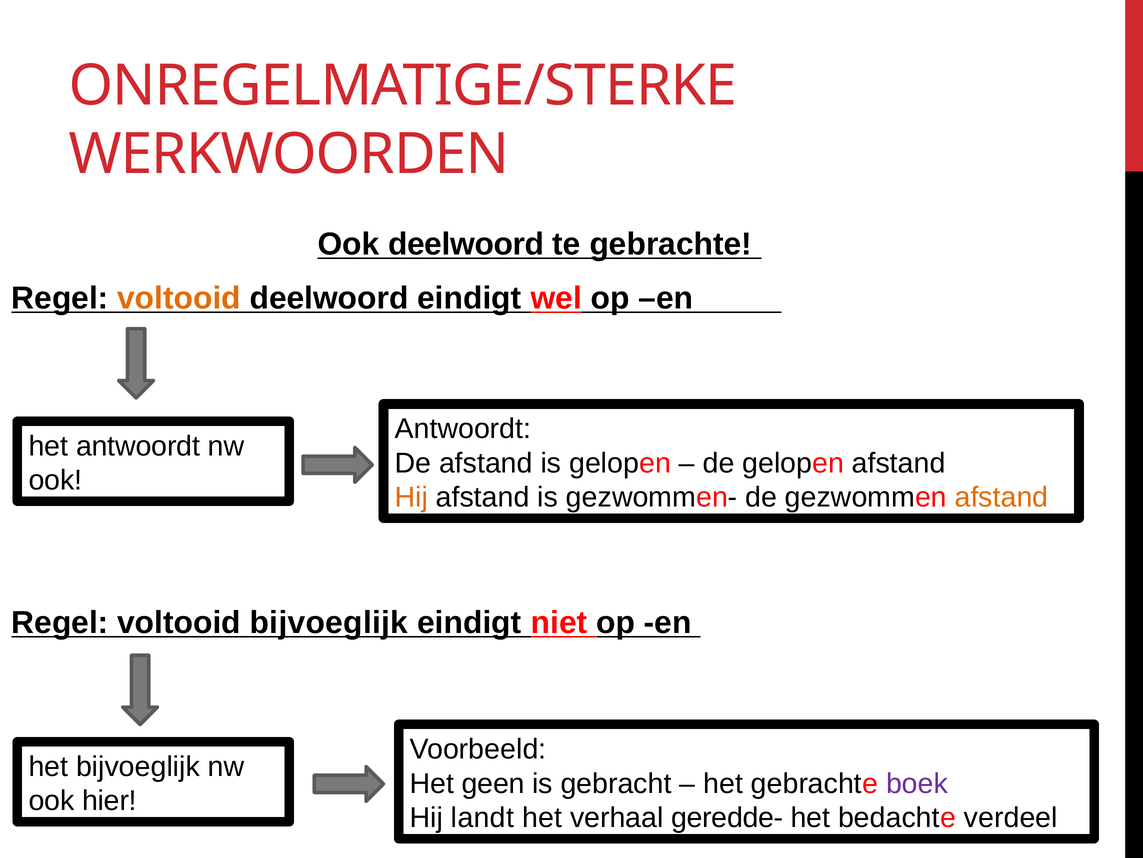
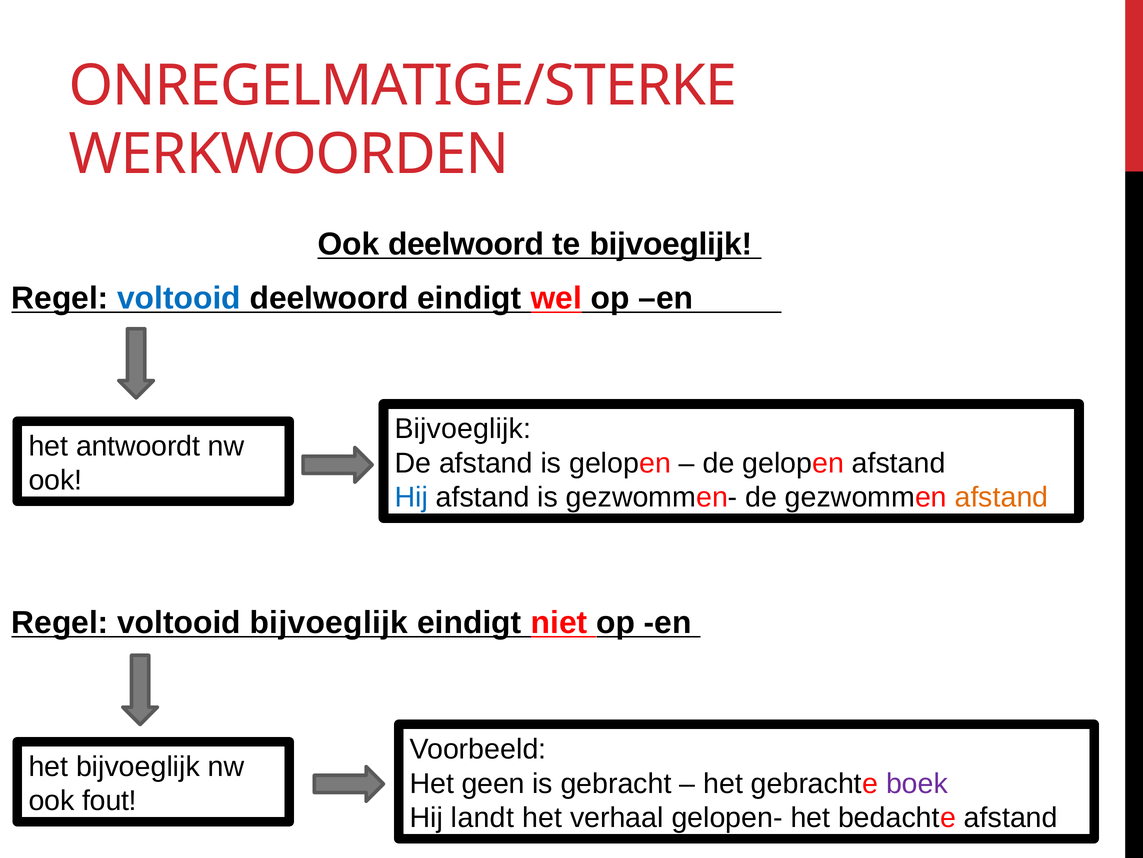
te gebrachte: gebrachte -> bijvoeglijk
voltooid at (179, 298) colour: orange -> blue
Antwoordt at (463, 428): Antwoordt -> Bijvoeglijk
Hij at (411, 497) colour: orange -> blue
hier: hier -> fout
geredde-: geredde- -> gelopen-
bedachte verdeel: verdeel -> afstand
